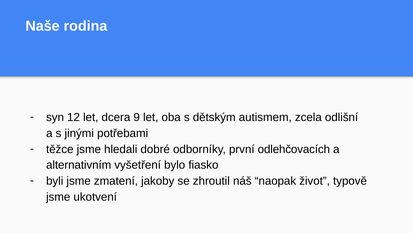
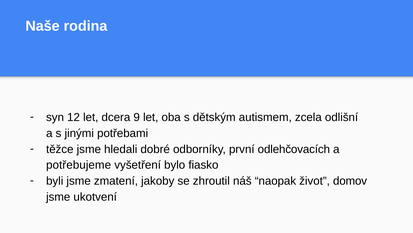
alternativním: alternativním -> potřebujeme
typově: typově -> domov
